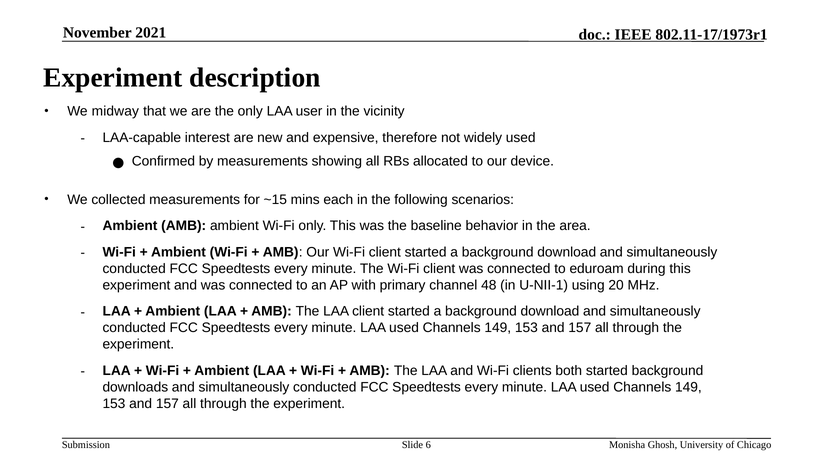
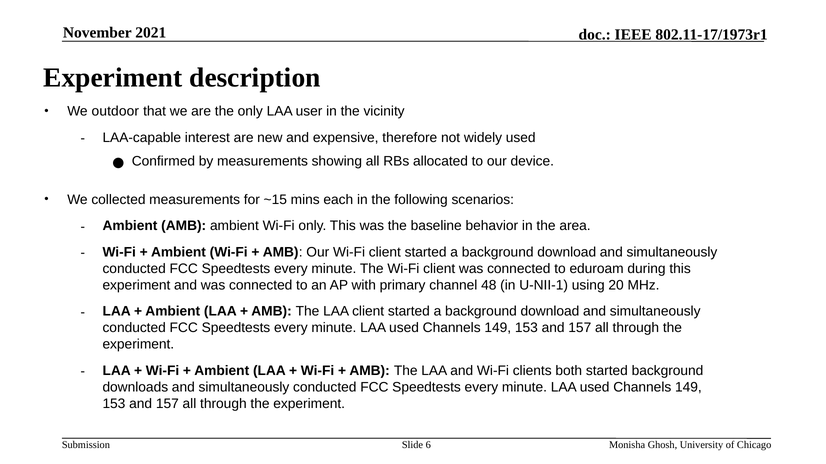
midway: midway -> outdoor
